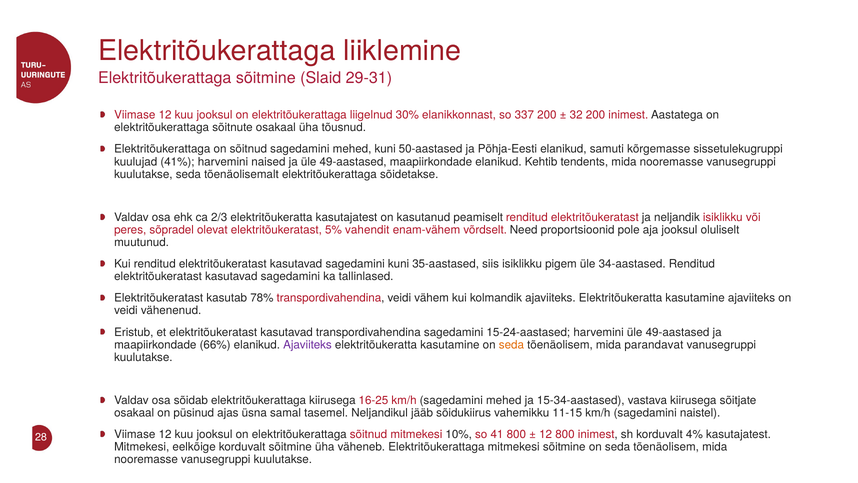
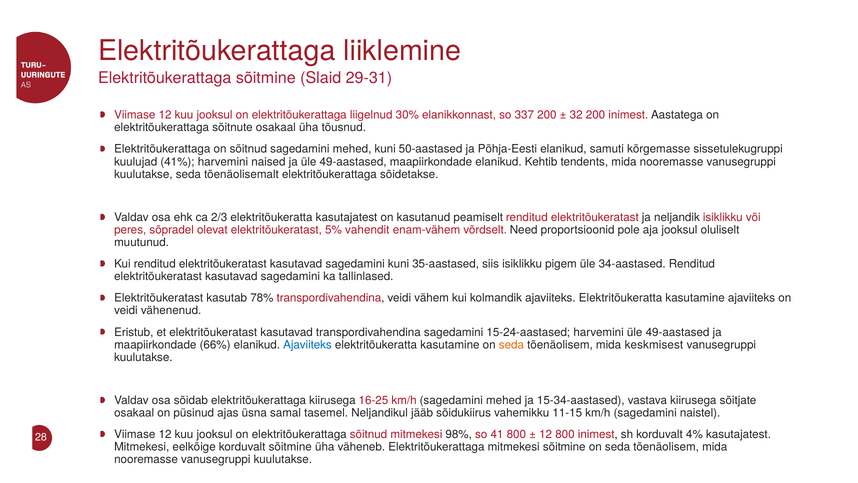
Ajaviiteks at (308, 344) colour: purple -> blue
parandavat: parandavat -> keskmisest
10%: 10% -> 98%
